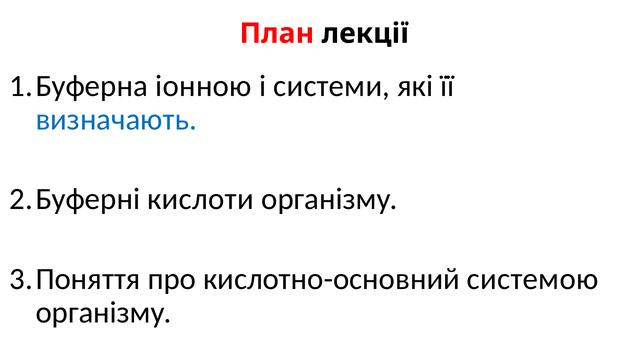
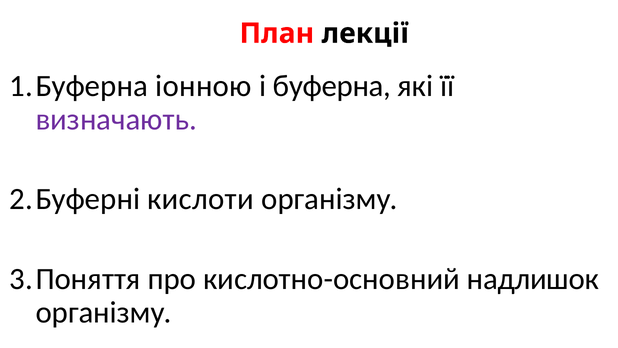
системи: системи -> буферна
визначають colour: blue -> purple
системою: системою -> надлишок
